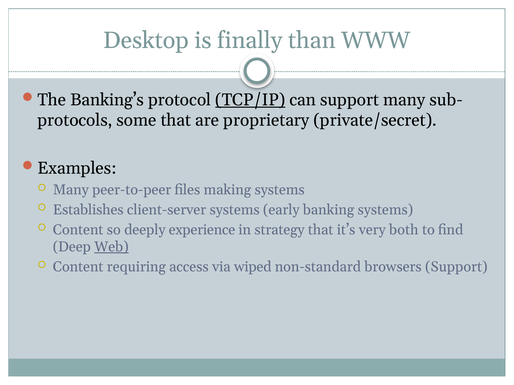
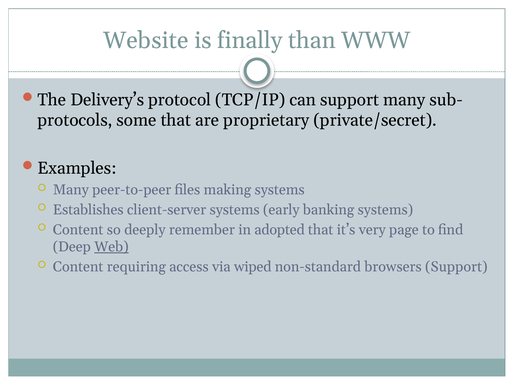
Desktop: Desktop -> Website
Banking’s: Banking’s -> Delivery’s
TCP/IP underline: present -> none
experience: experience -> remember
strategy: strategy -> adopted
both: both -> page
